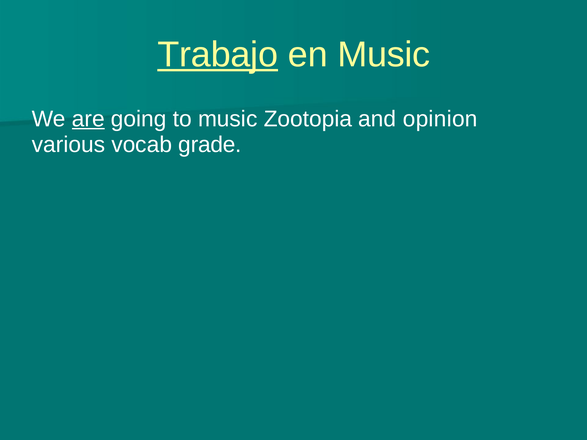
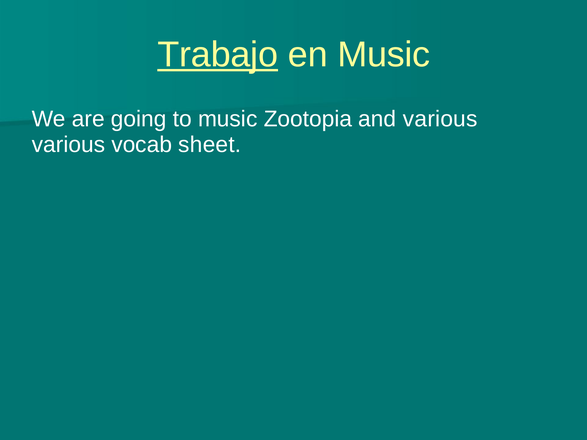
are underline: present -> none
and opinion: opinion -> various
grade: grade -> sheet
